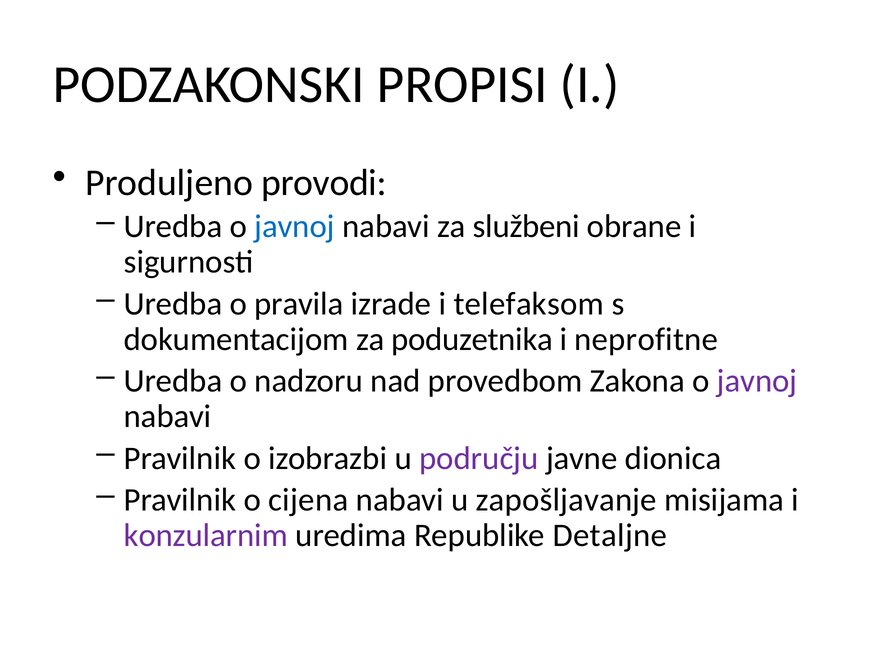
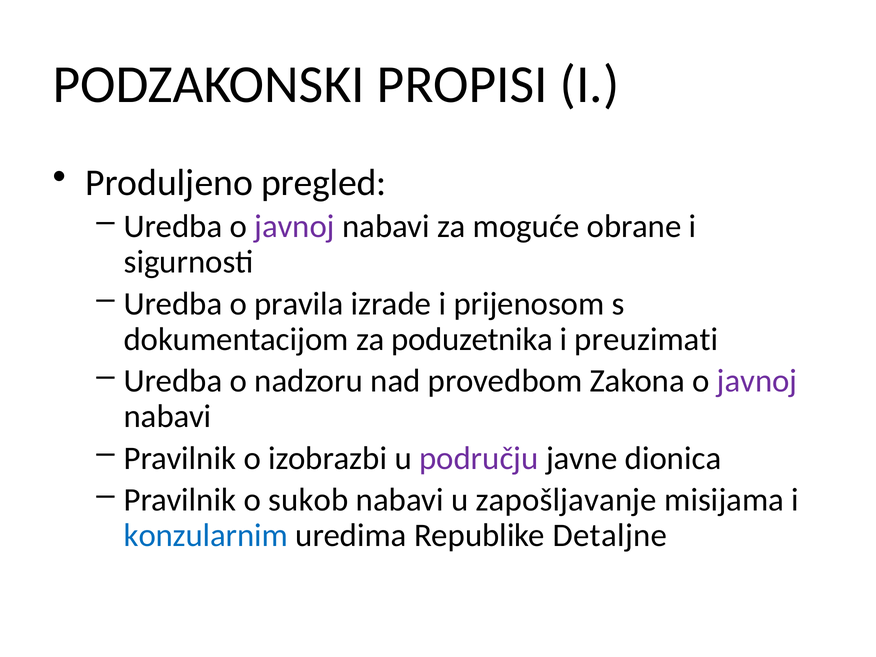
provodi: provodi -> pregled
javnoj at (295, 227) colour: blue -> purple
službeni: službeni -> moguće
telefaksom: telefaksom -> prijenosom
neprofitne: neprofitne -> preuzimati
cijena: cijena -> sukob
konzularnim colour: purple -> blue
